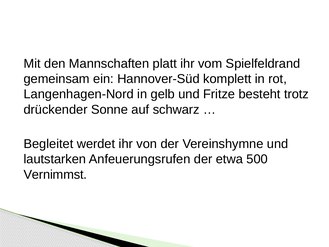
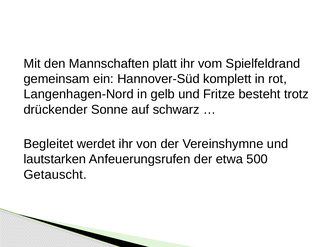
Vernimmst: Vernimmst -> Getauscht
